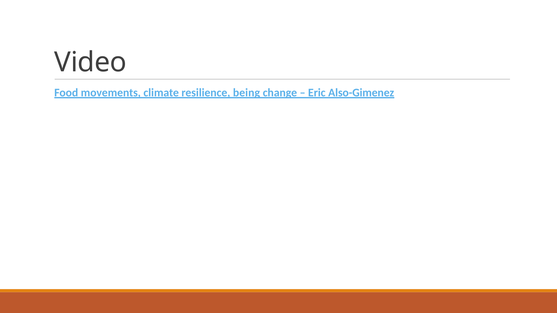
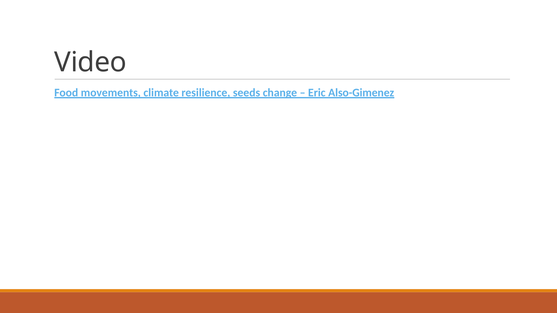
being: being -> seeds
